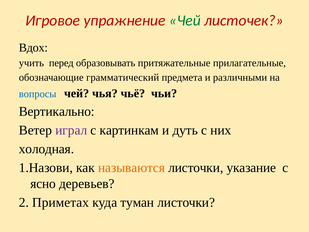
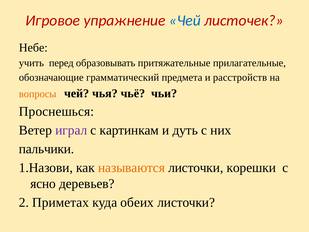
Чей at (185, 20) colour: green -> blue
Вдох: Вдох -> Небе
различными: различными -> расстройств
вопросы colour: blue -> orange
Вертикально: Вертикально -> Проснешься
холодная: холодная -> пальчики
указание: указание -> корешки
туман: туман -> обеих
